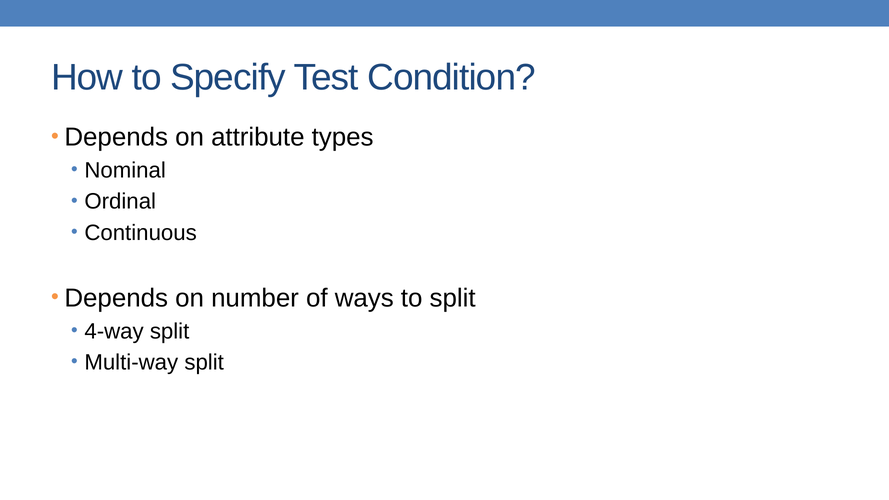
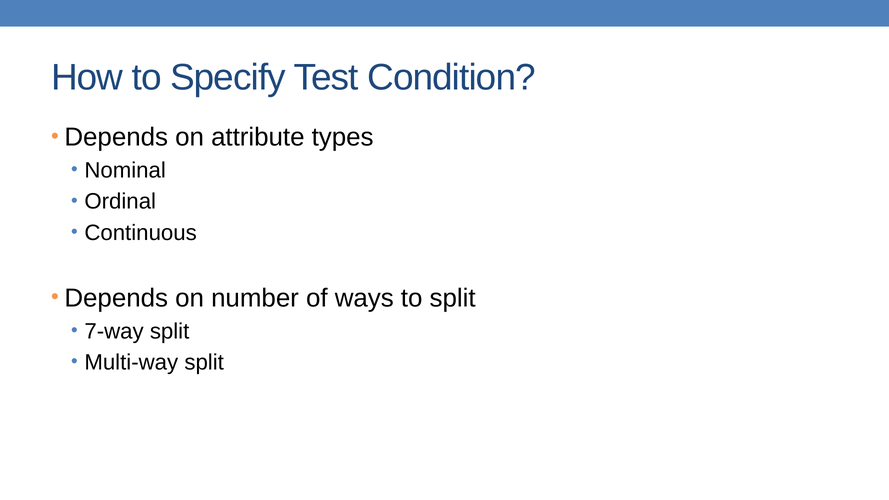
4-way: 4-way -> 7-way
